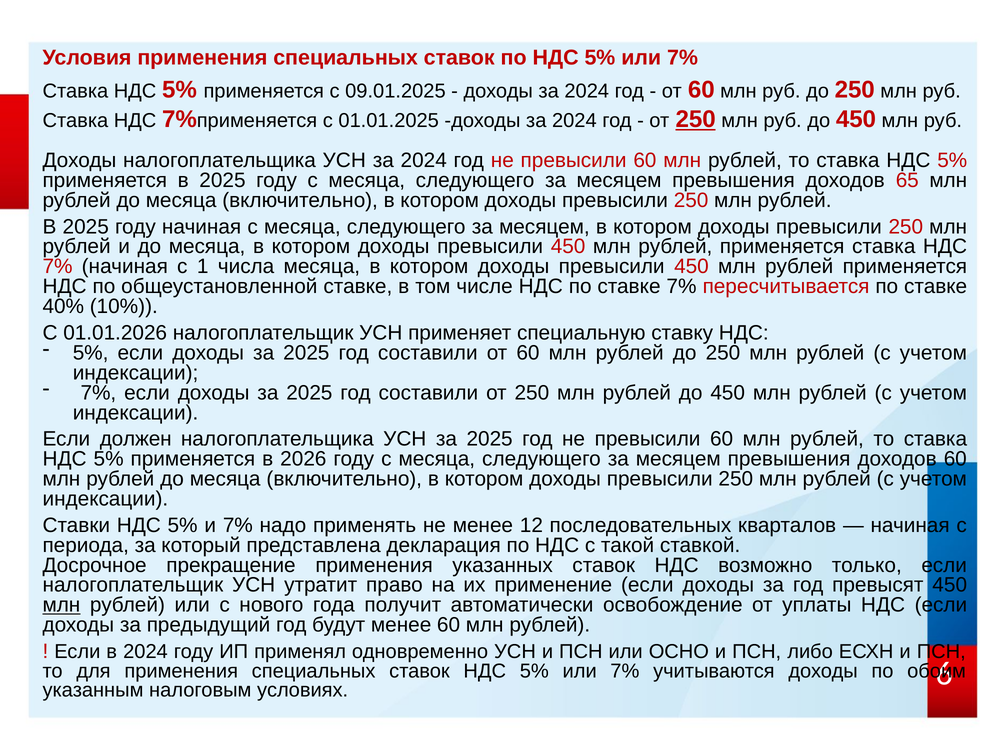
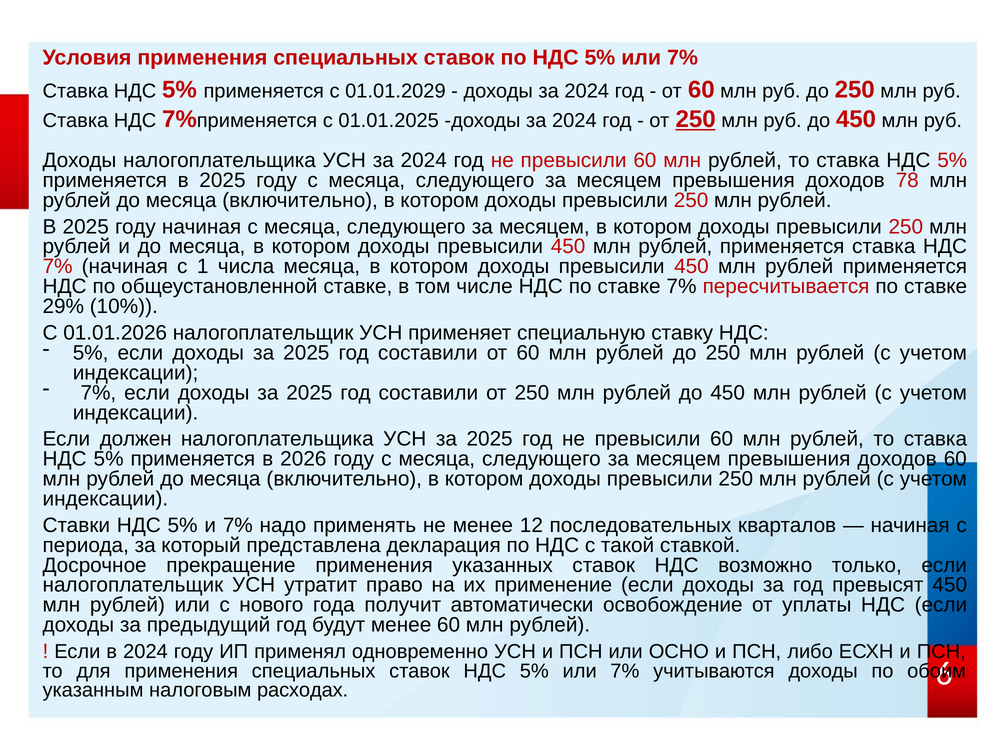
09.01.2025: 09.01.2025 -> 01.01.2029
65: 65 -> 78
40%: 40% -> 29%
млн at (61, 605) underline: present -> none
условиях: условиях -> расходах
